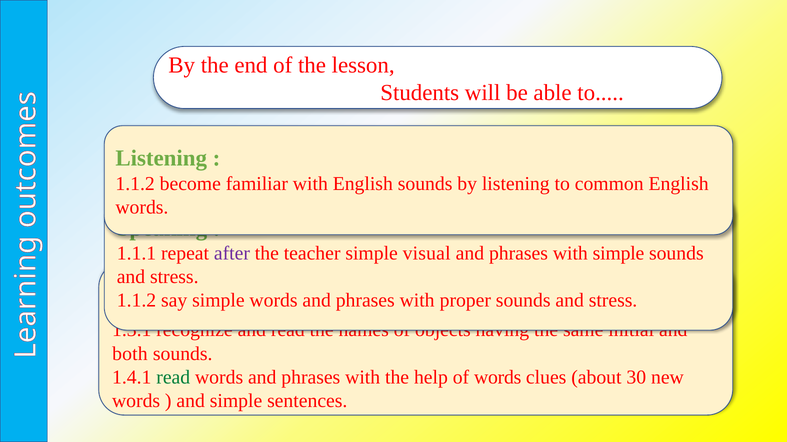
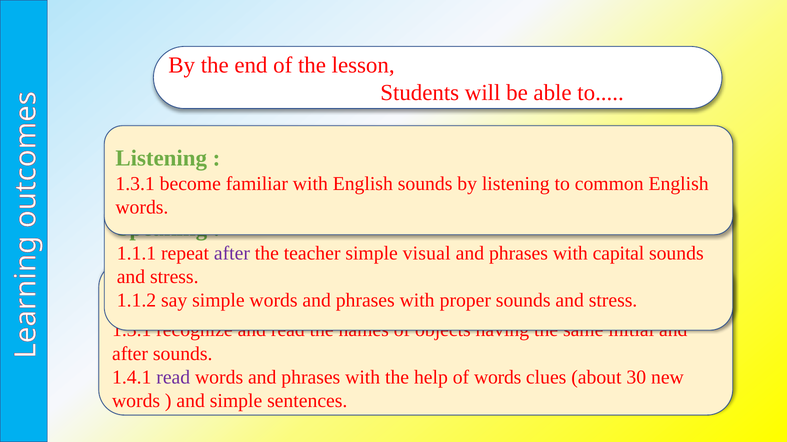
1.1.2 at (135, 184): 1.1.2 -> 1.3.1
with simple: simple -> capital
both at (130, 354): both -> after
read at (173, 378) colour: green -> purple
